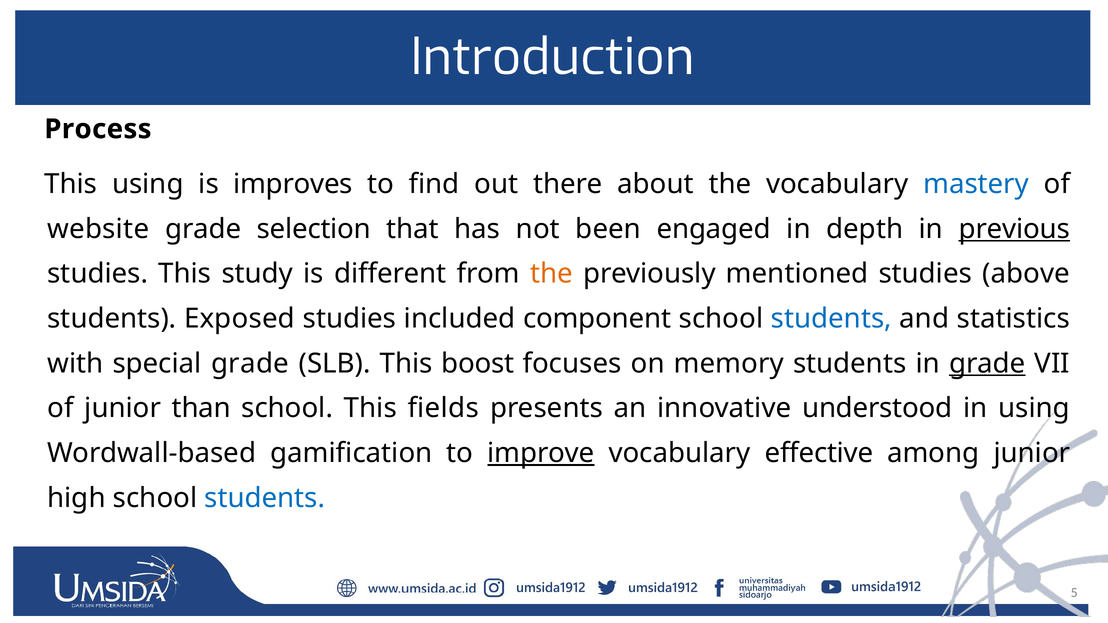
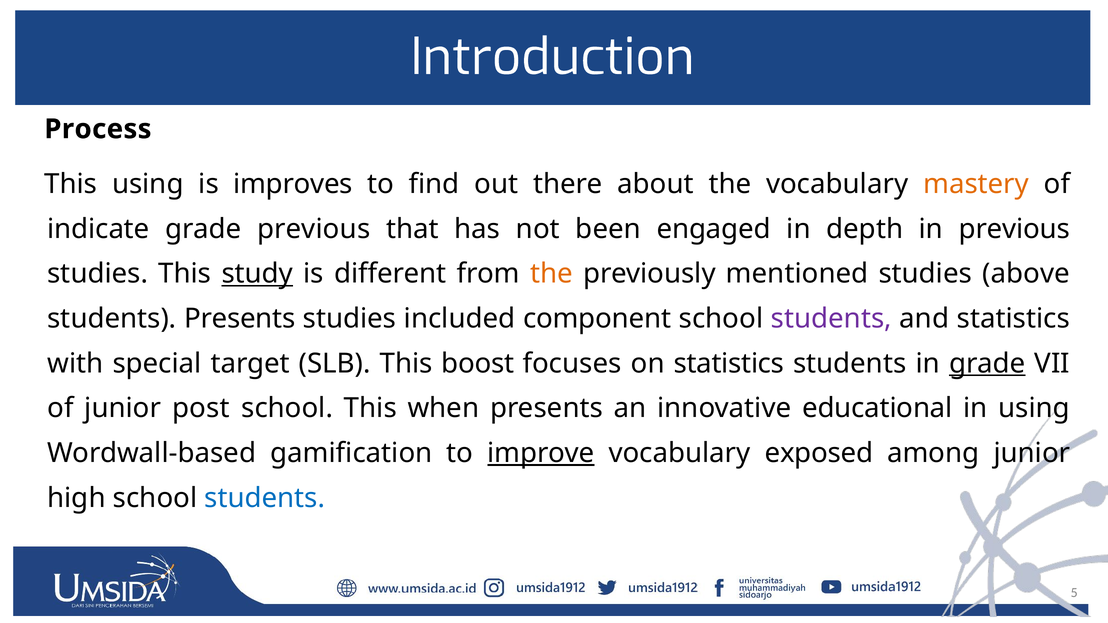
mastery colour: blue -> orange
website: website -> indicate
grade selection: selection -> previous
previous at (1014, 229) underline: present -> none
study underline: none -> present
students Exposed: Exposed -> Presents
students at (831, 319) colour: blue -> purple
special grade: grade -> target
on memory: memory -> statistics
than: than -> post
fields: fields -> when
understood: understood -> educational
effective: effective -> exposed
